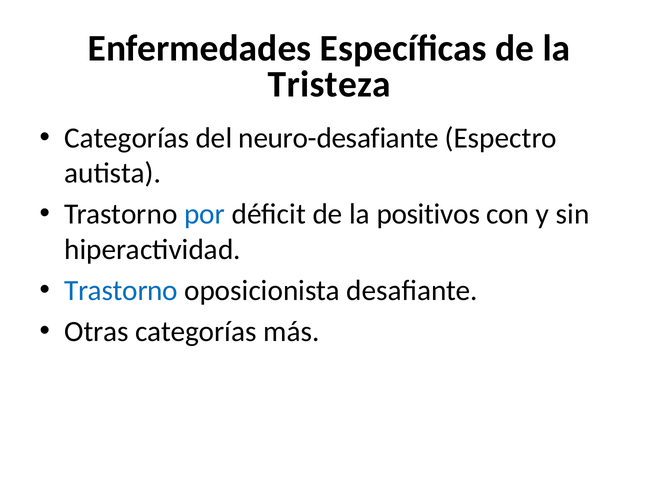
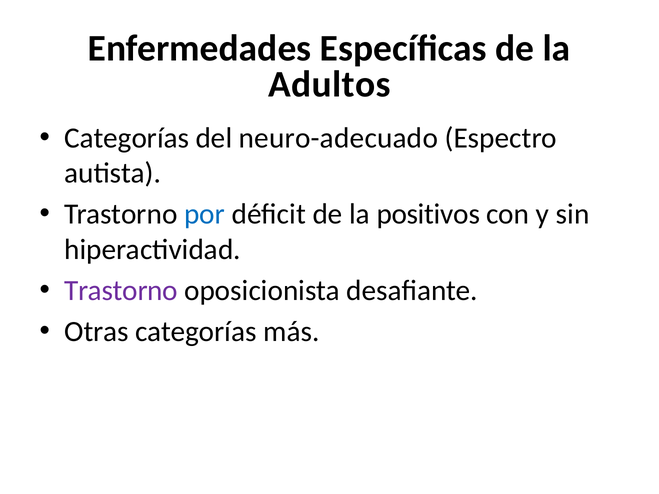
Tristeza: Tristeza -> Adultos
neuro-desafiante: neuro-desafiante -> neuro-adecuado
Trastorno at (121, 291) colour: blue -> purple
